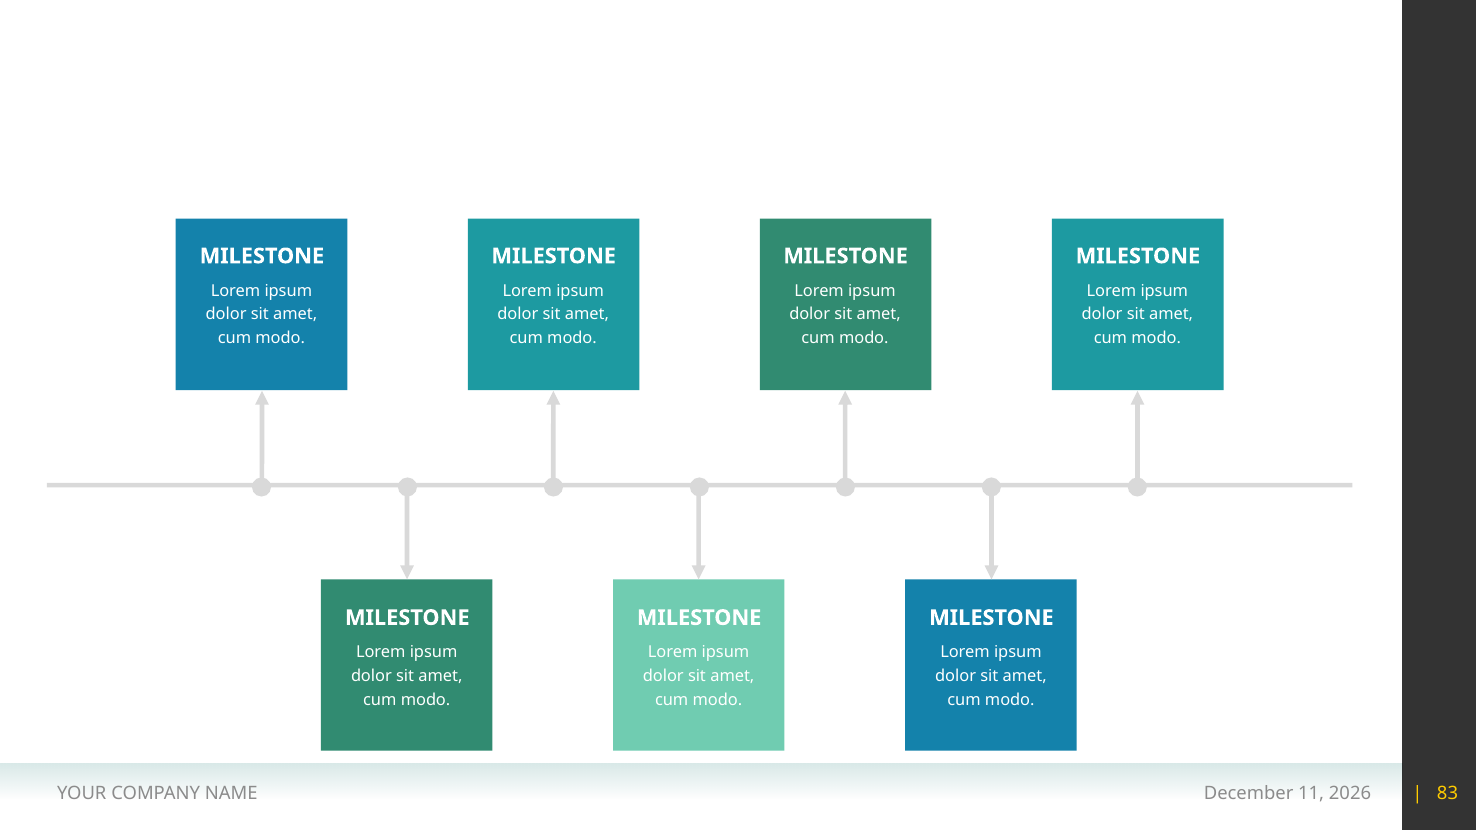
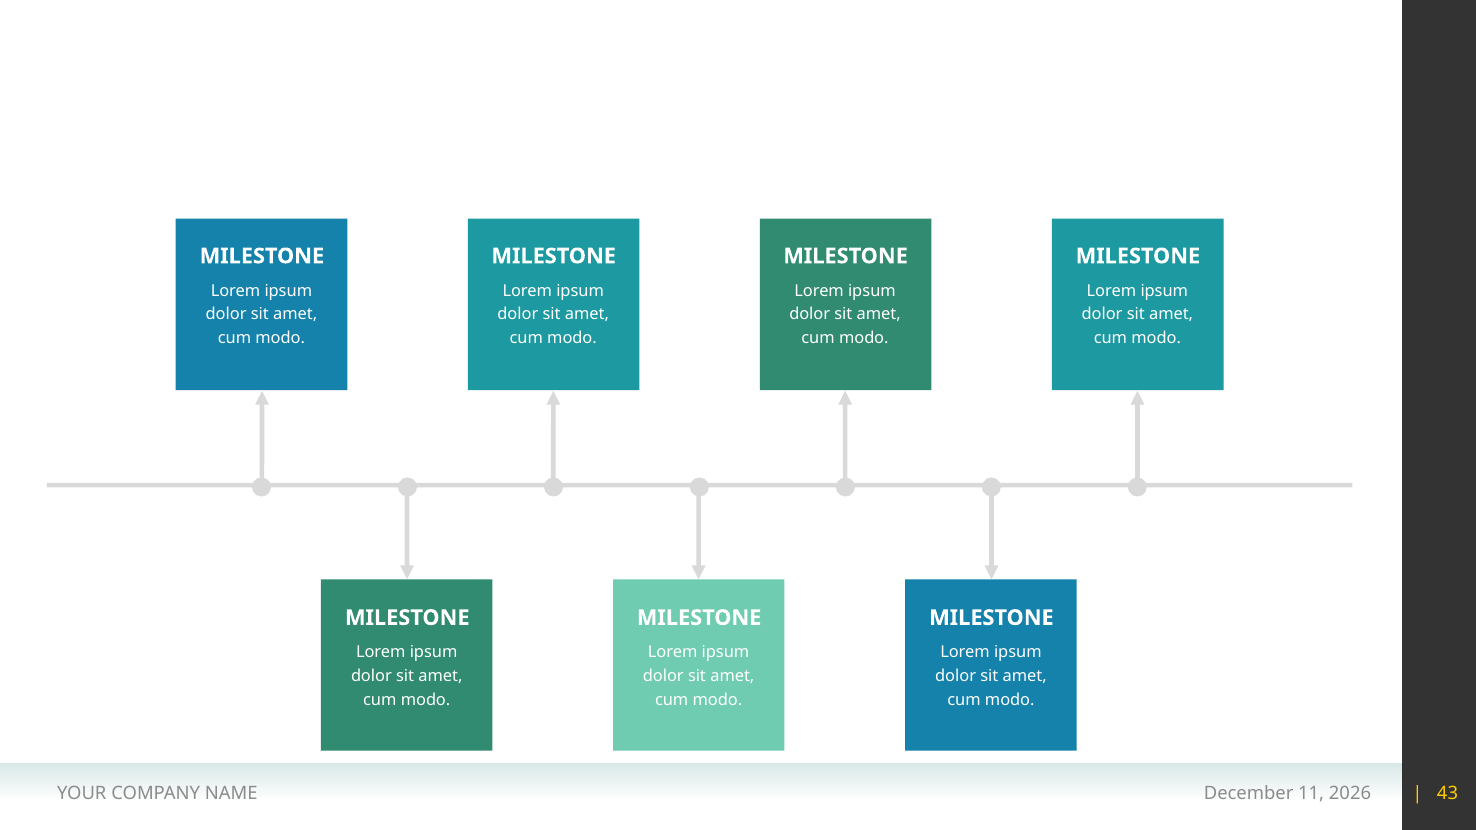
83: 83 -> 43
